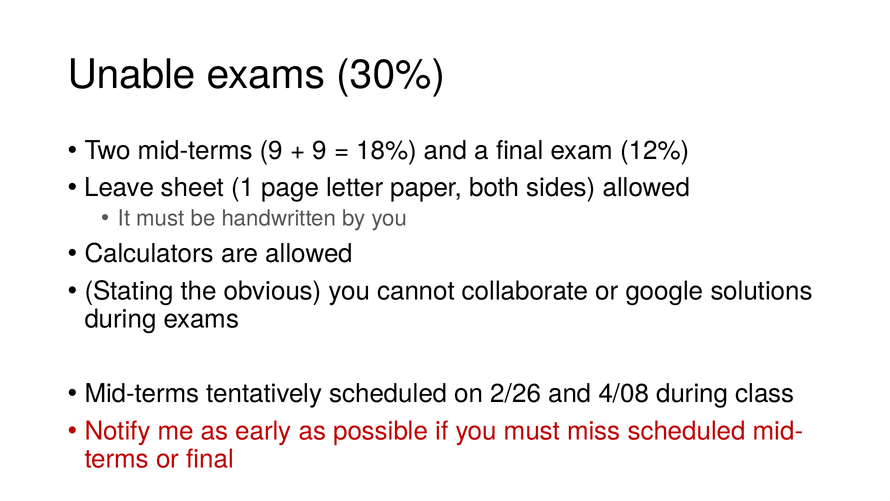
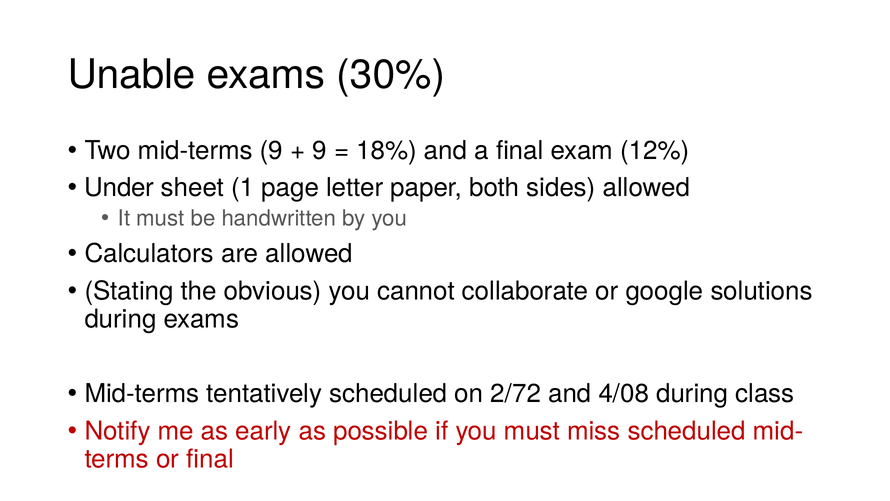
Leave: Leave -> Under
2/26: 2/26 -> 2/72
